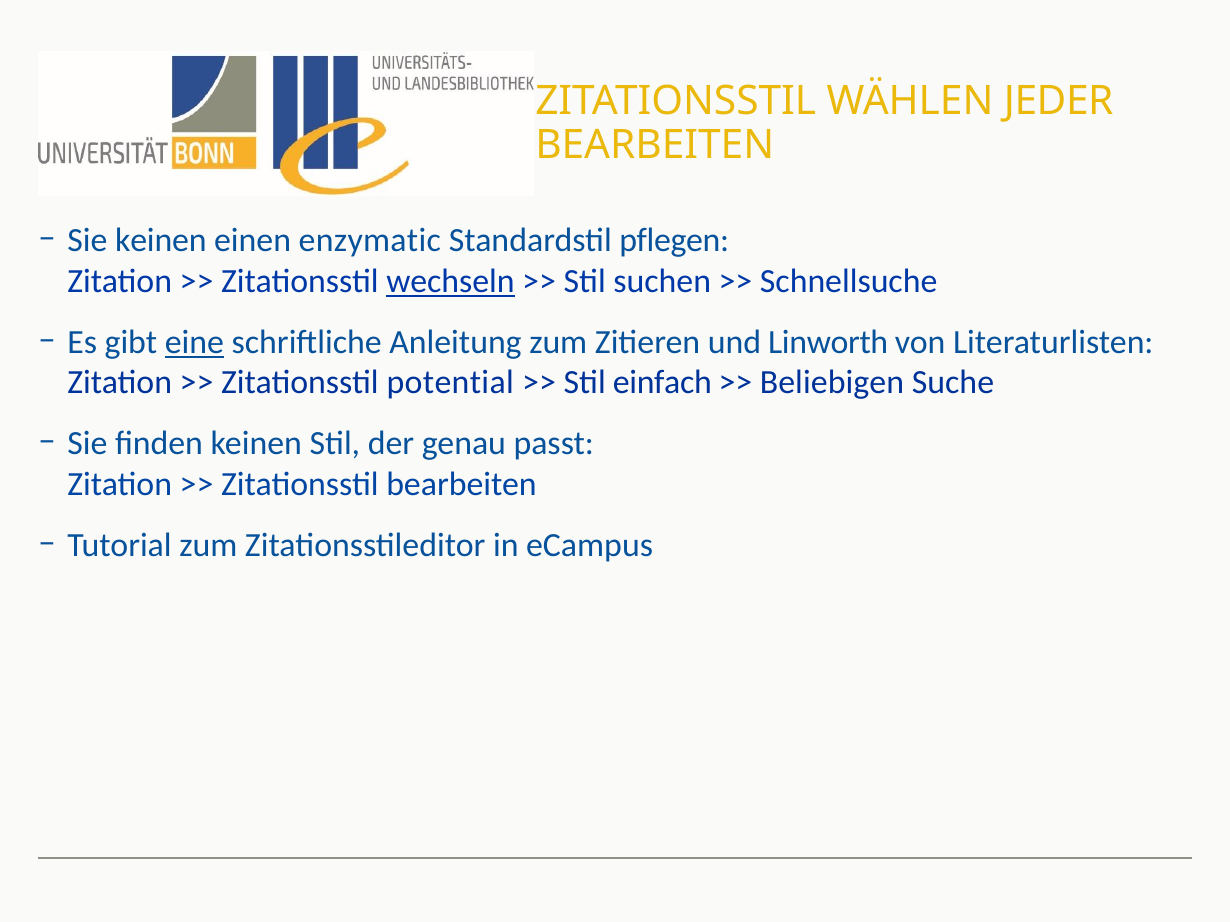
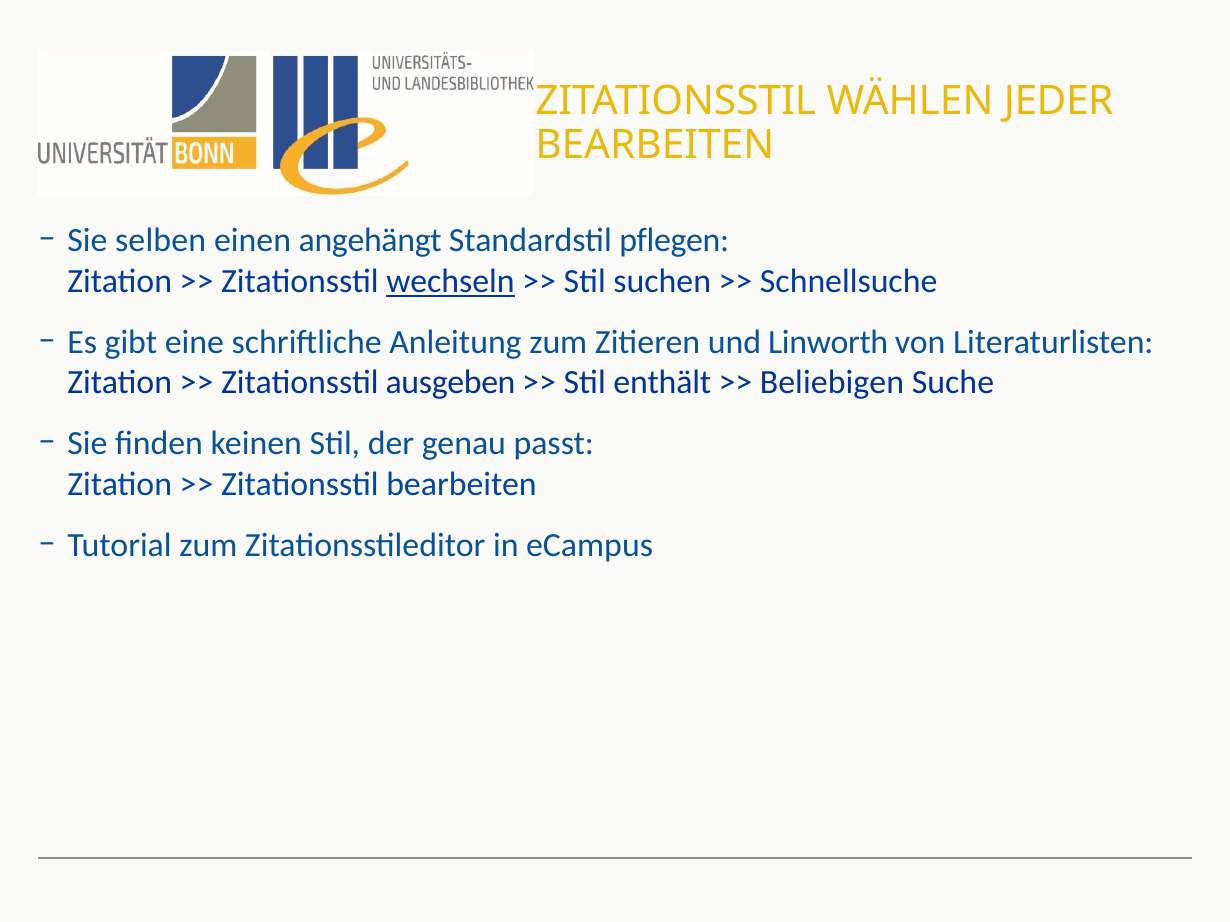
Sie keinen: keinen -> selben
enzymatic: enzymatic -> angehängt
eine underline: present -> none
potential: potential -> ausgeben
einfach: einfach -> enthält
